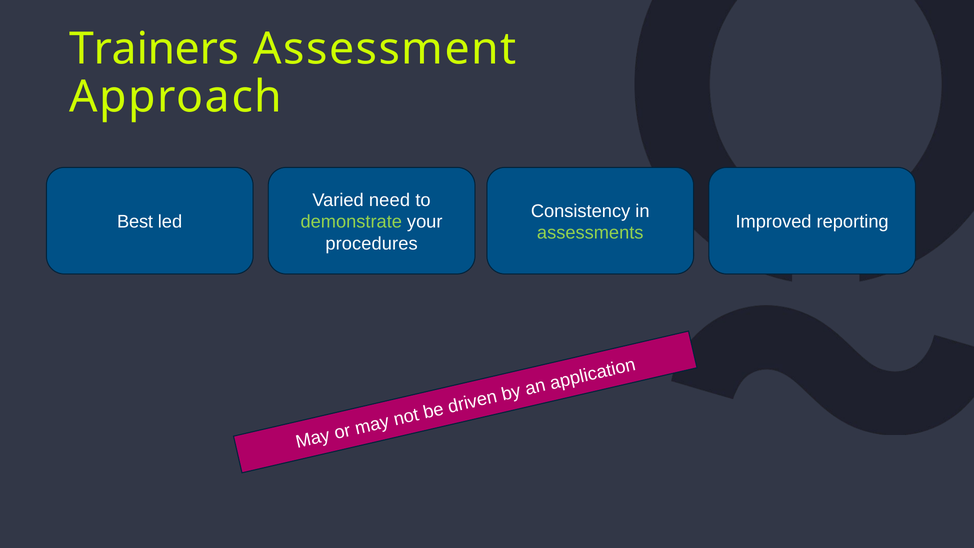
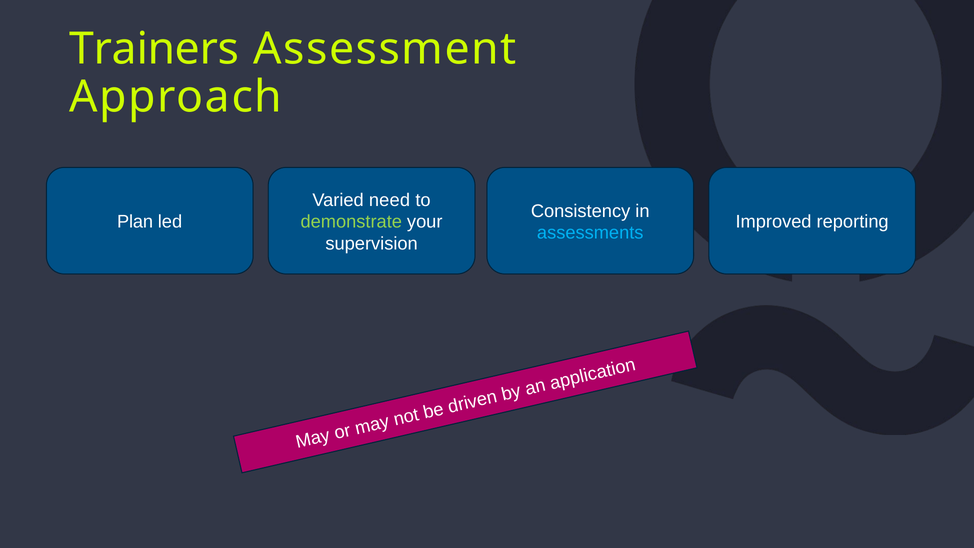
Best: Best -> Plan
assessments colour: light green -> light blue
procedures: procedures -> supervision
